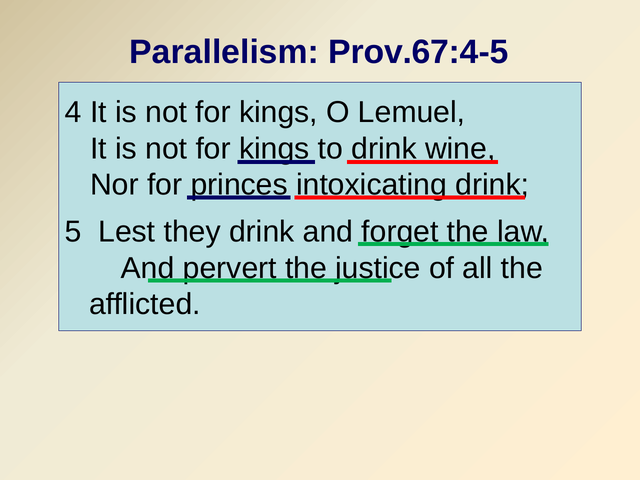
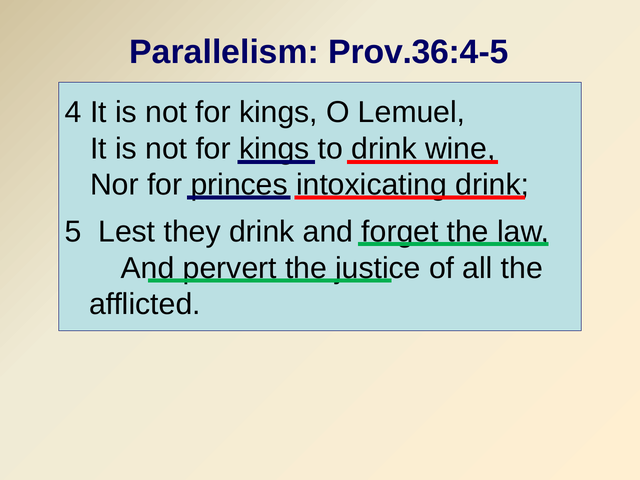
Prov.67:4-5: Prov.67:4-5 -> Prov.36:4-5
